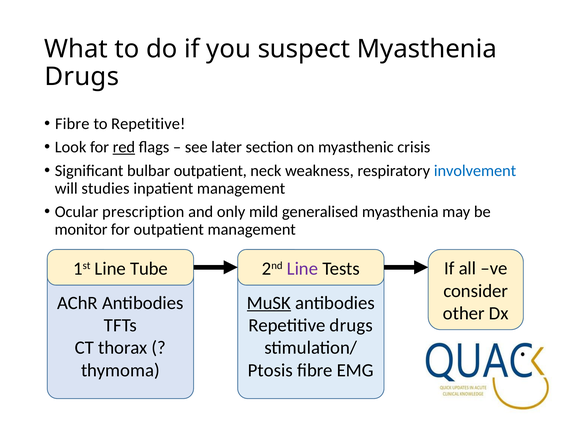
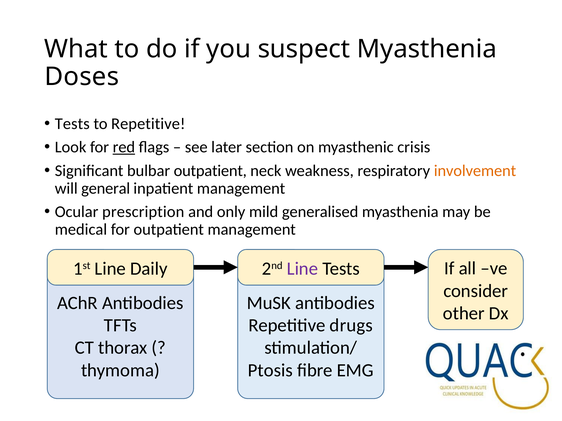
Drugs at (82, 77): Drugs -> Doses
Fibre at (72, 124): Fibre -> Tests
involvement colour: blue -> orange
studies: studies -> general
monitor: monitor -> medical
Tube: Tube -> Daily
MuSK underline: present -> none
